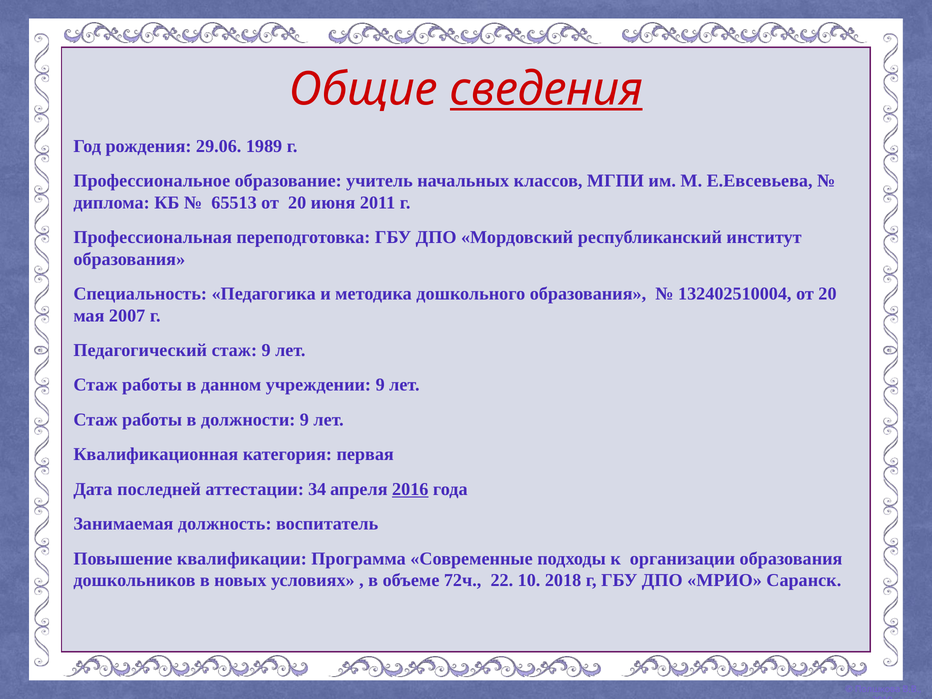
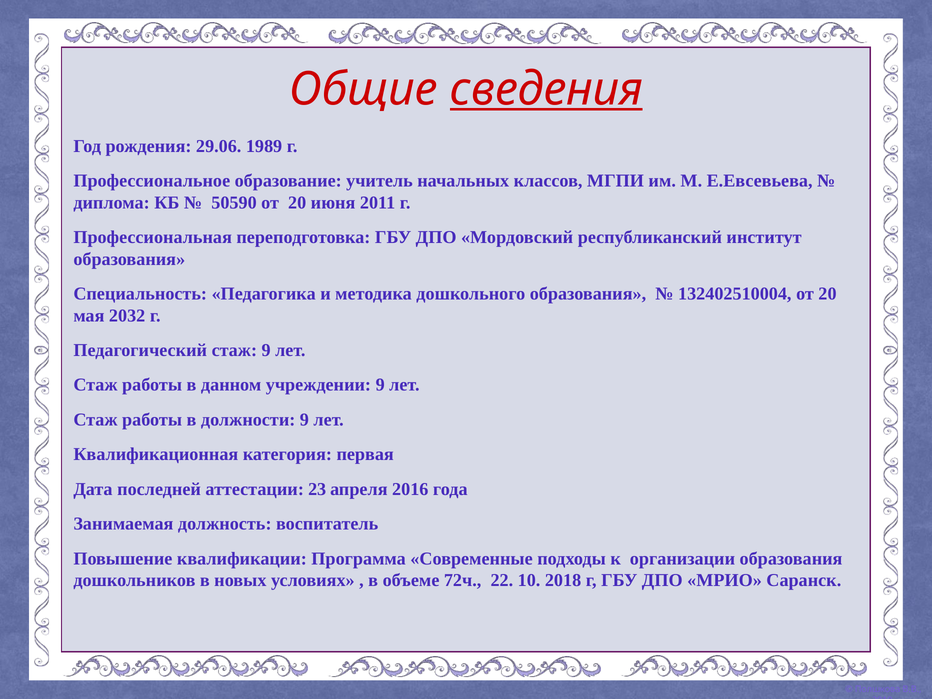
65513: 65513 -> 50590
2007: 2007 -> 2032
34: 34 -> 23
2016 underline: present -> none
